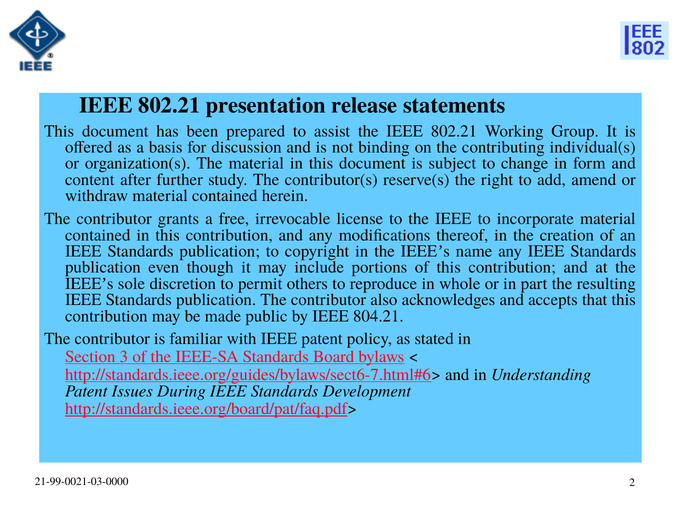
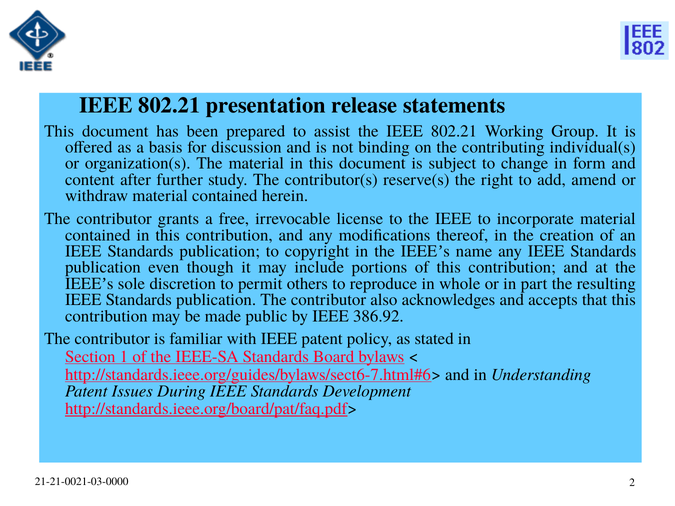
804.21: 804.21 -> 386.92
3: 3 -> 1
21-99-0021-03-0000: 21-99-0021-03-0000 -> 21-21-0021-03-0000
